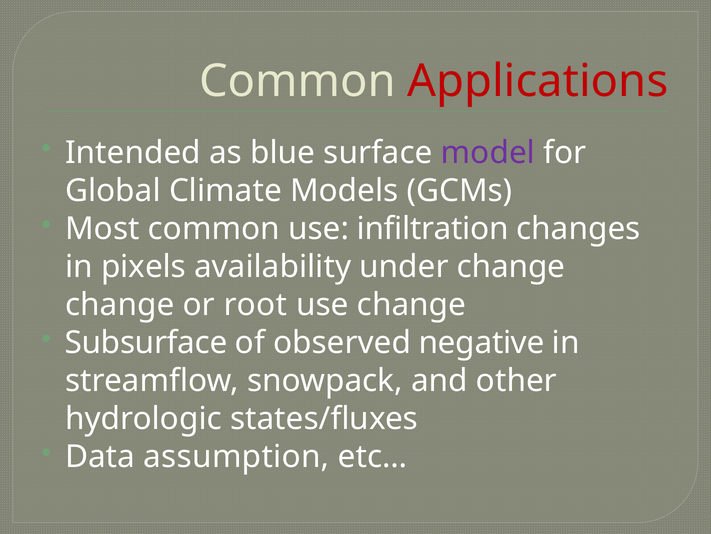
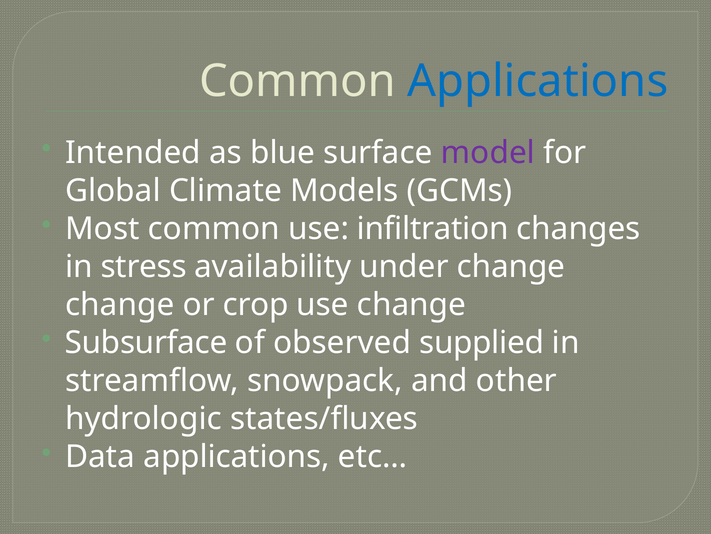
Applications at (538, 81) colour: red -> blue
pixels: pixels -> stress
root: root -> crop
negative: negative -> supplied
Data assumption: assumption -> applications
